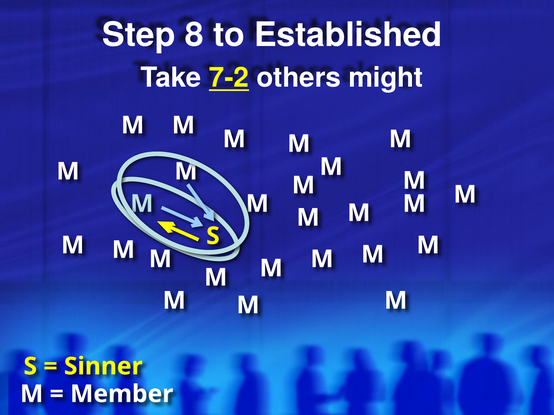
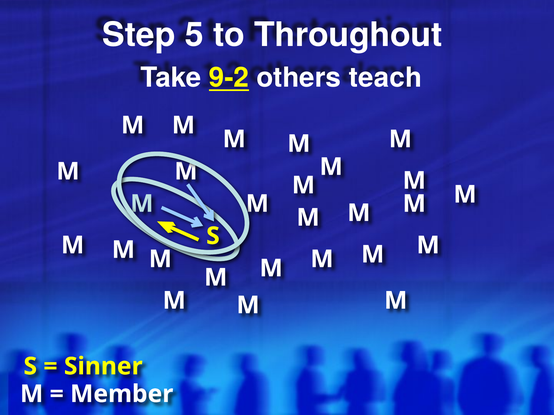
8: 8 -> 5
Established: Established -> Throughout
7-2: 7-2 -> 9-2
might: might -> teach
